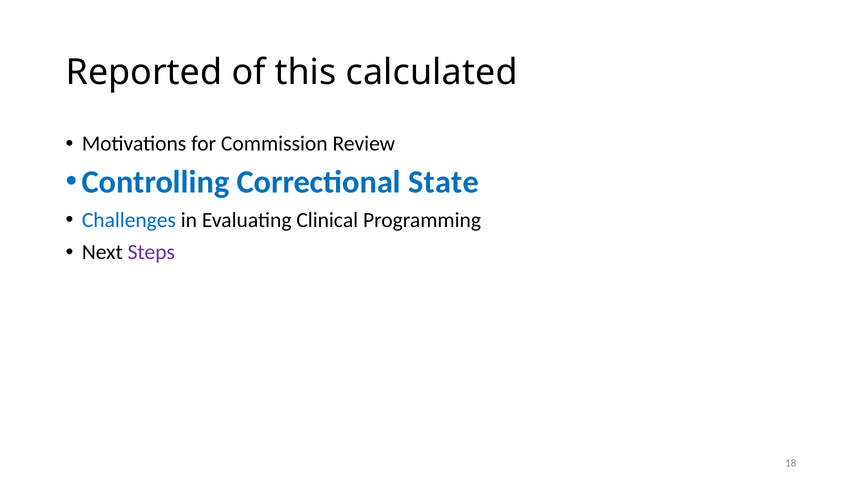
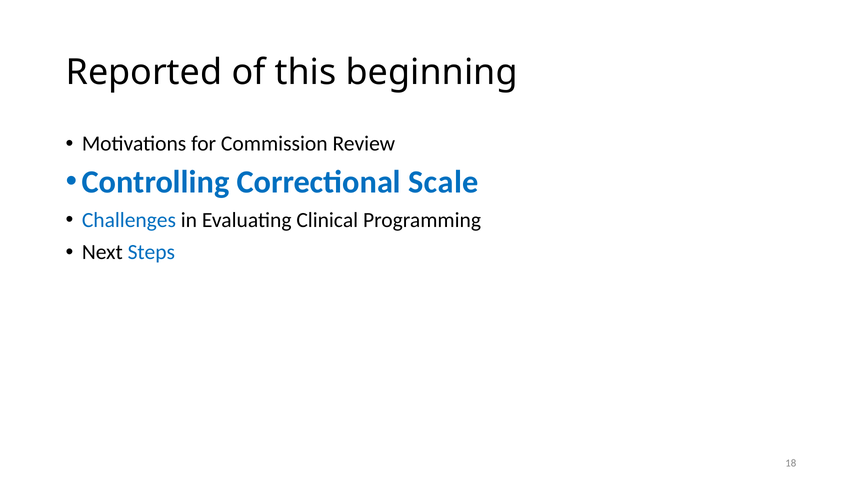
calculated: calculated -> beginning
State: State -> Scale
Steps colour: purple -> blue
